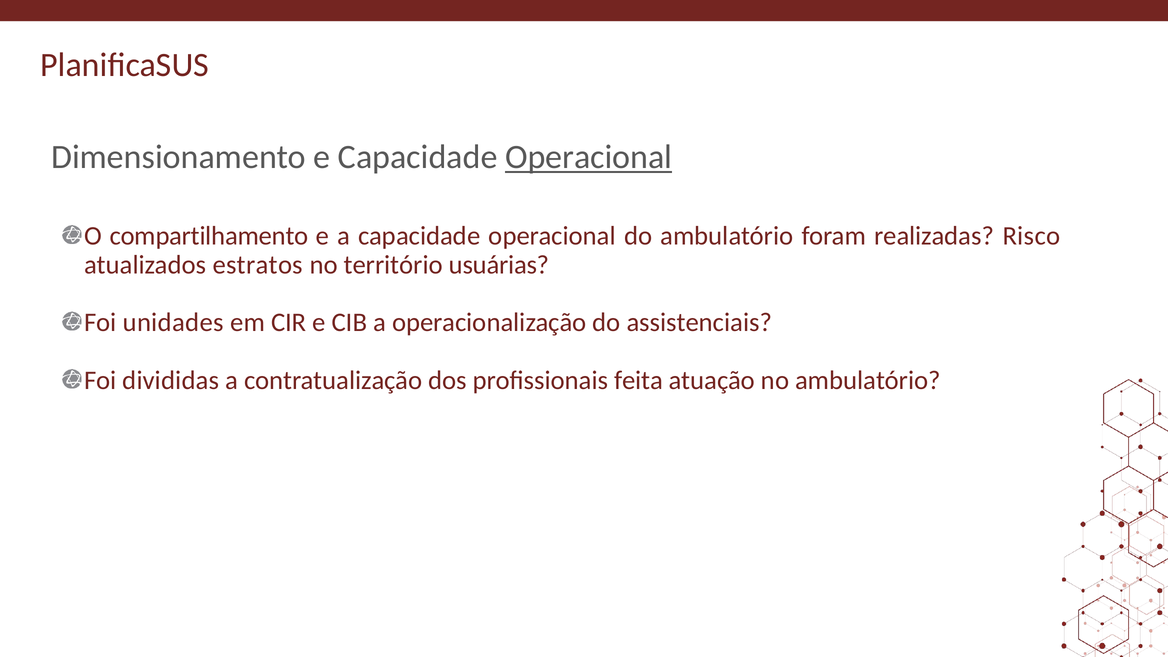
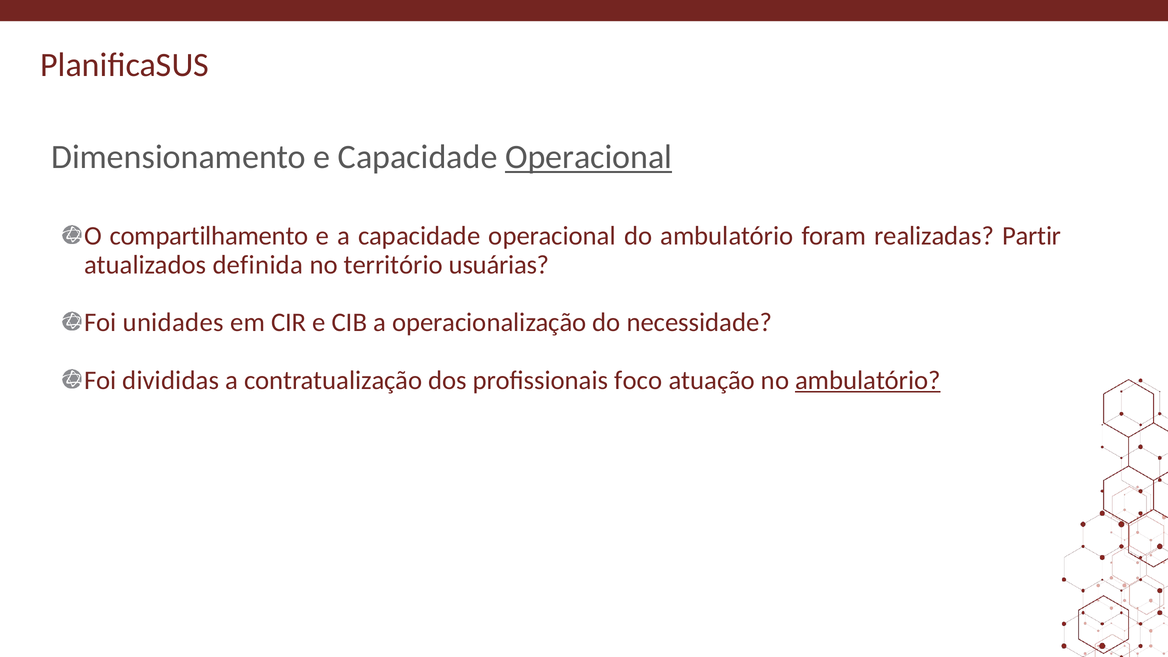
Risco: Risco -> Partir
estratos: estratos -> definida
assistenciais: assistenciais -> necessidade
feita: feita -> foco
ambulatório at (868, 380) underline: none -> present
